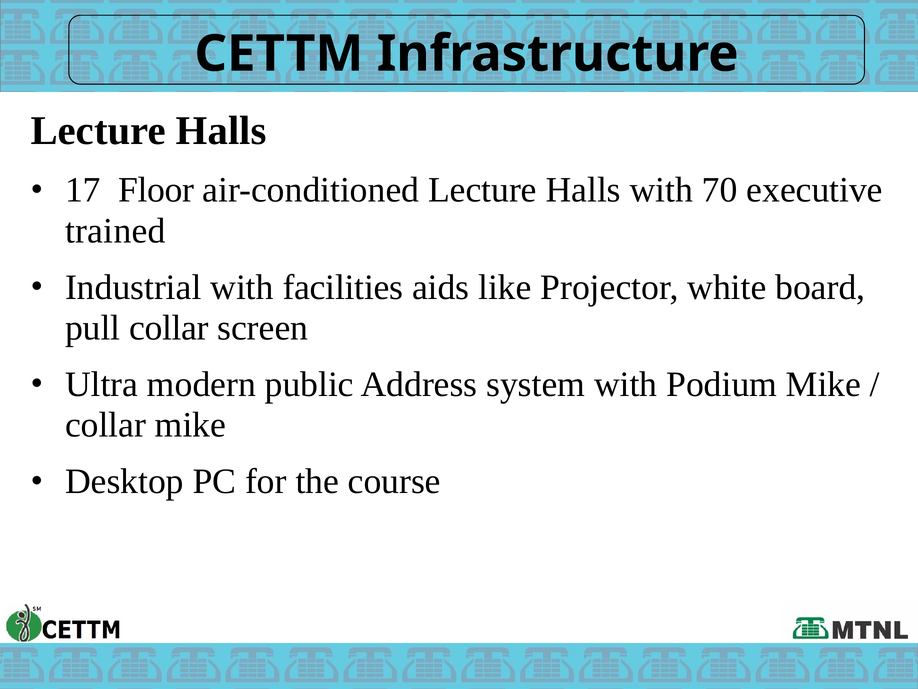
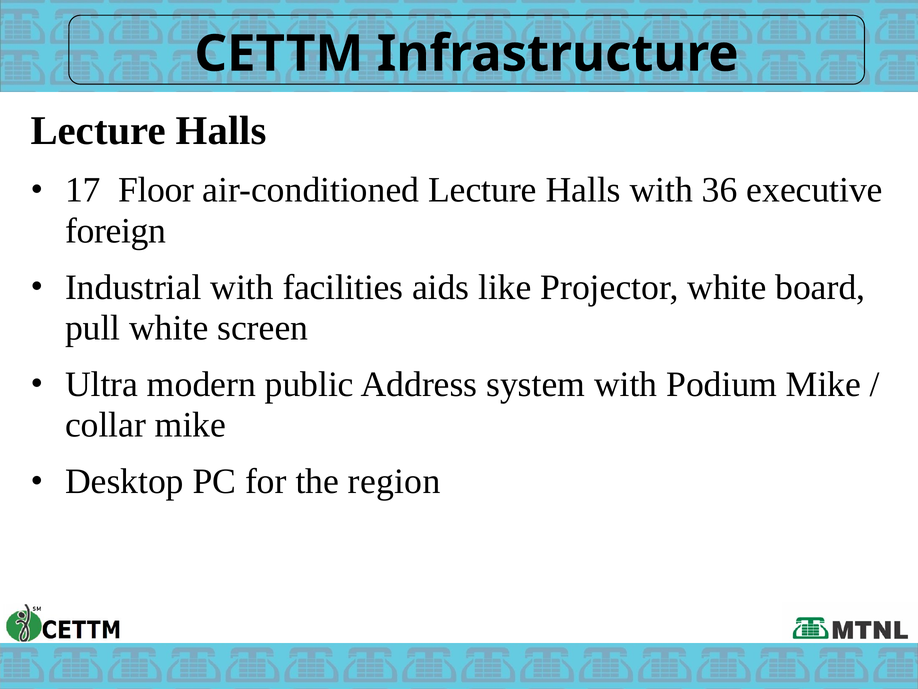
70: 70 -> 36
trained: trained -> foreign
pull collar: collar -> white
course: course -> region
